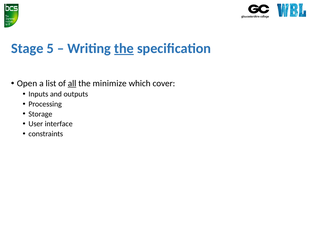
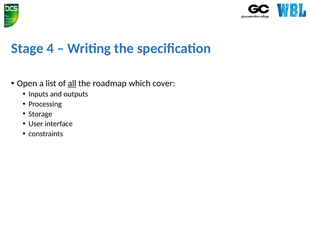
5: 5 -> 4
the at (124, 48) underline: present -> none
minimize: minimize -> roadmap
